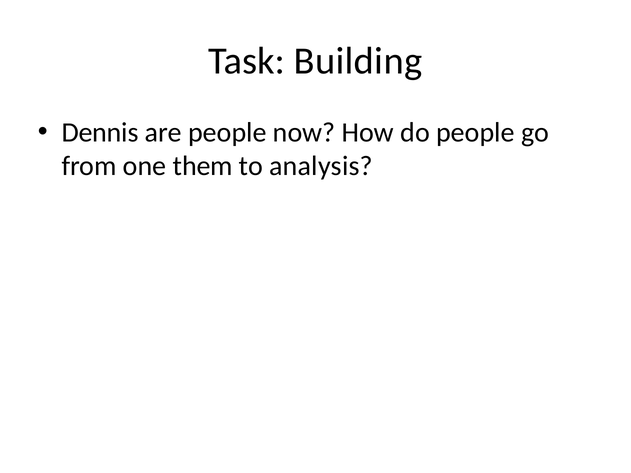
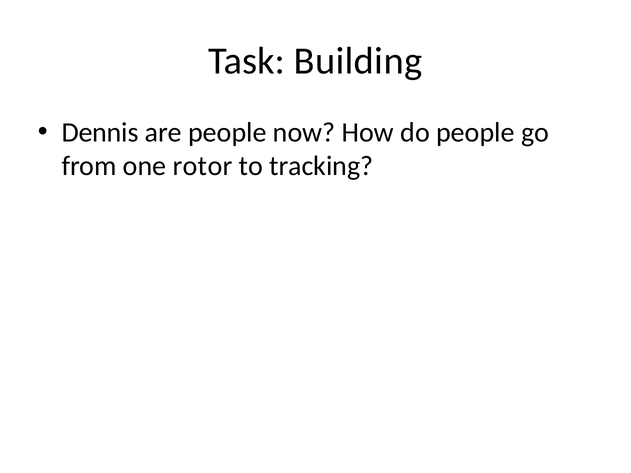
them: them -> rotor
analysis: analysis -> tracking
